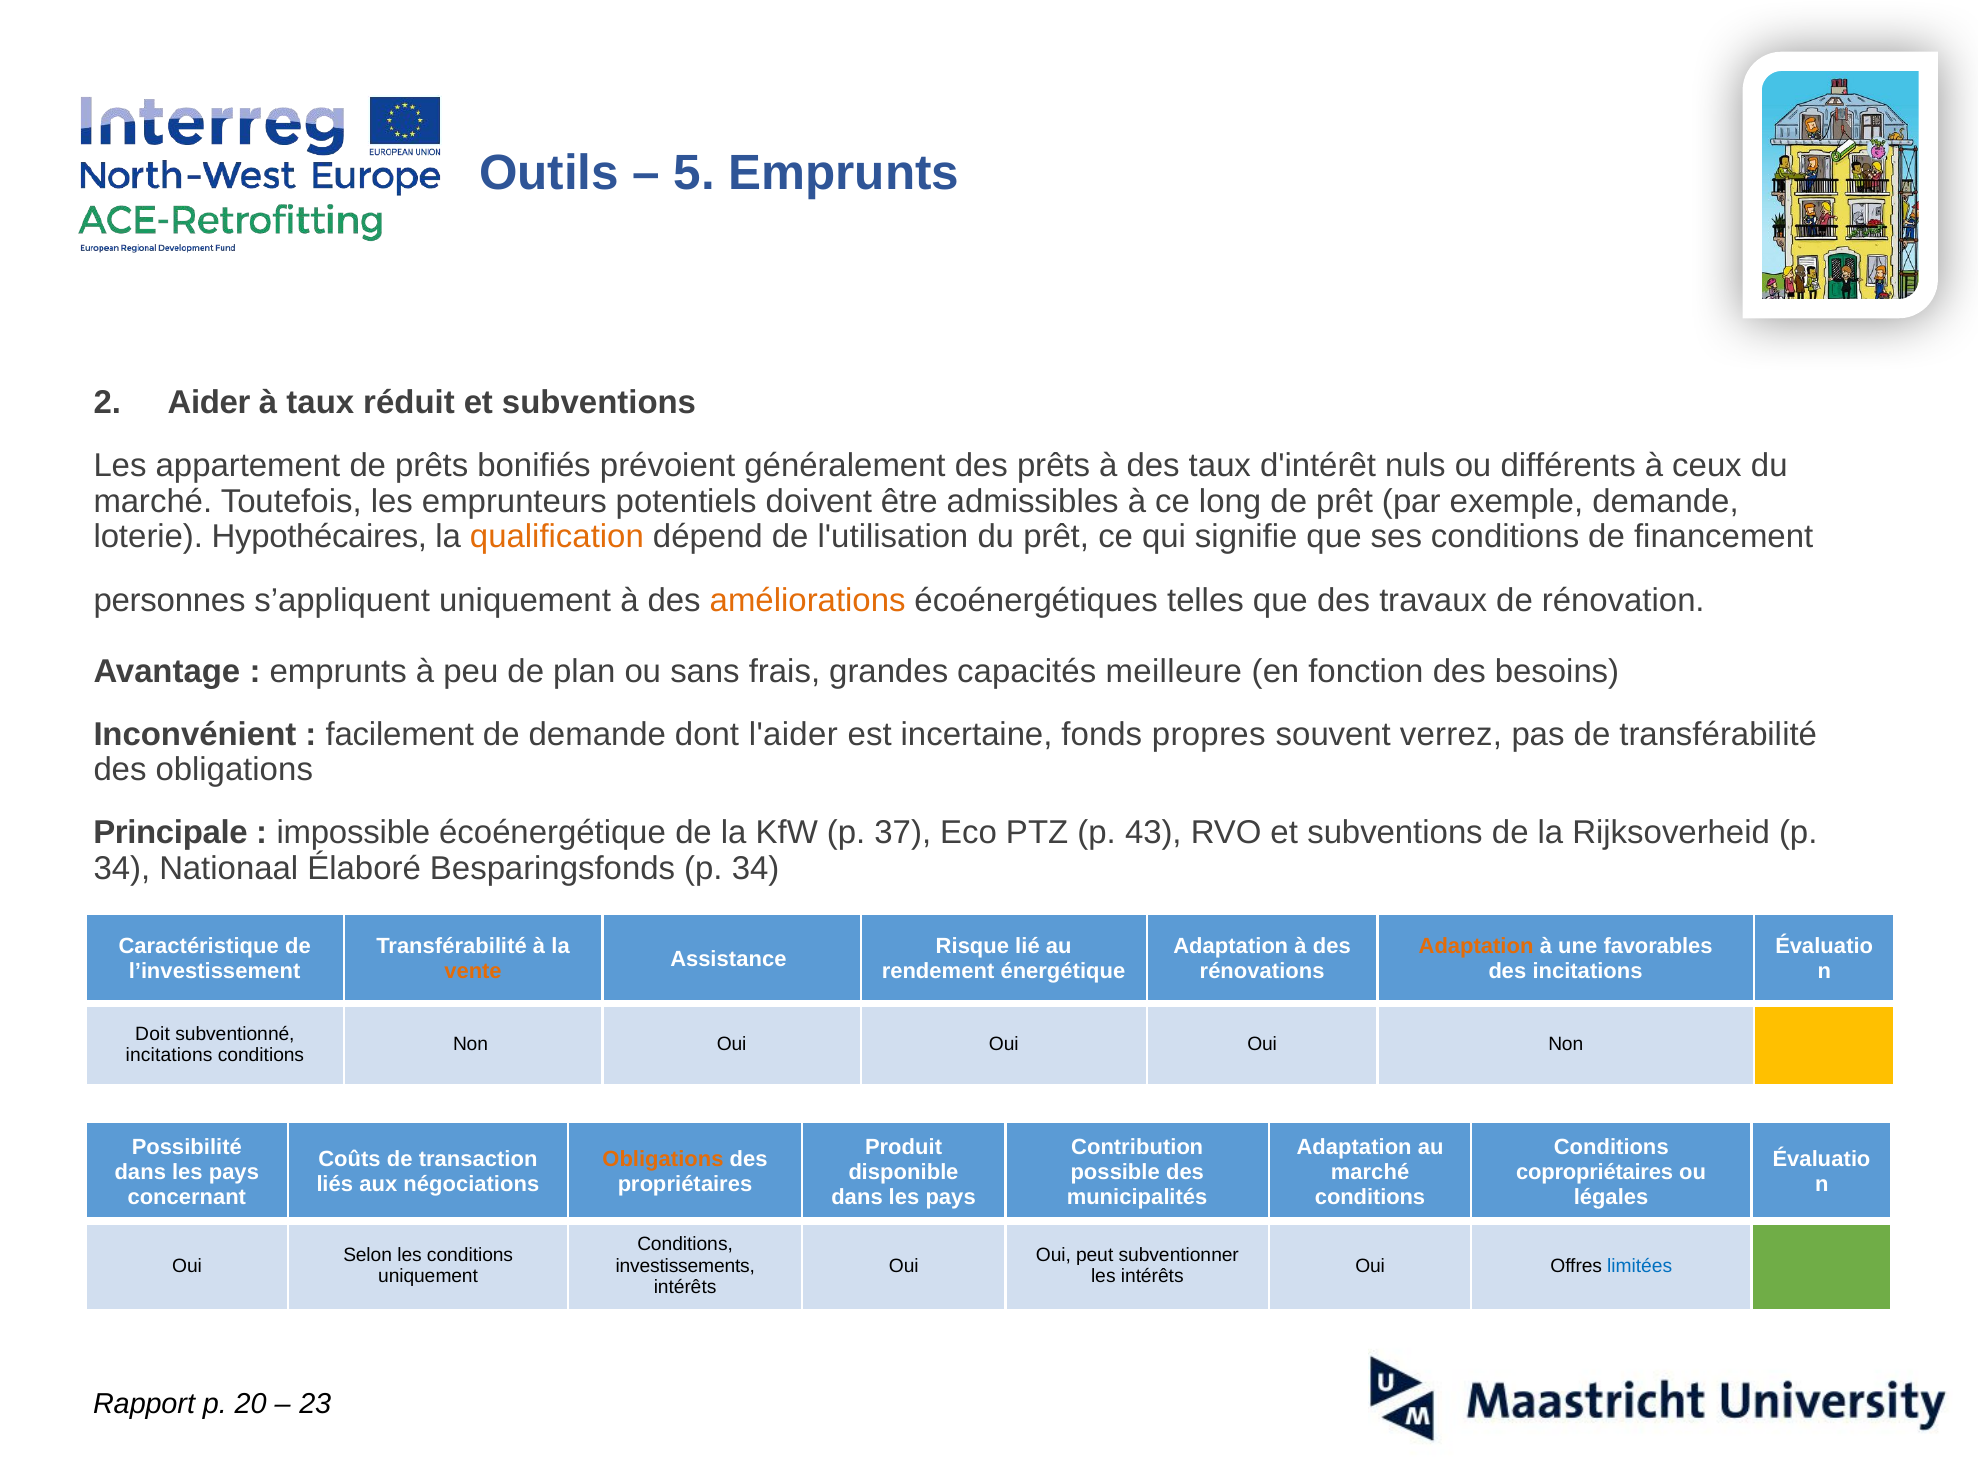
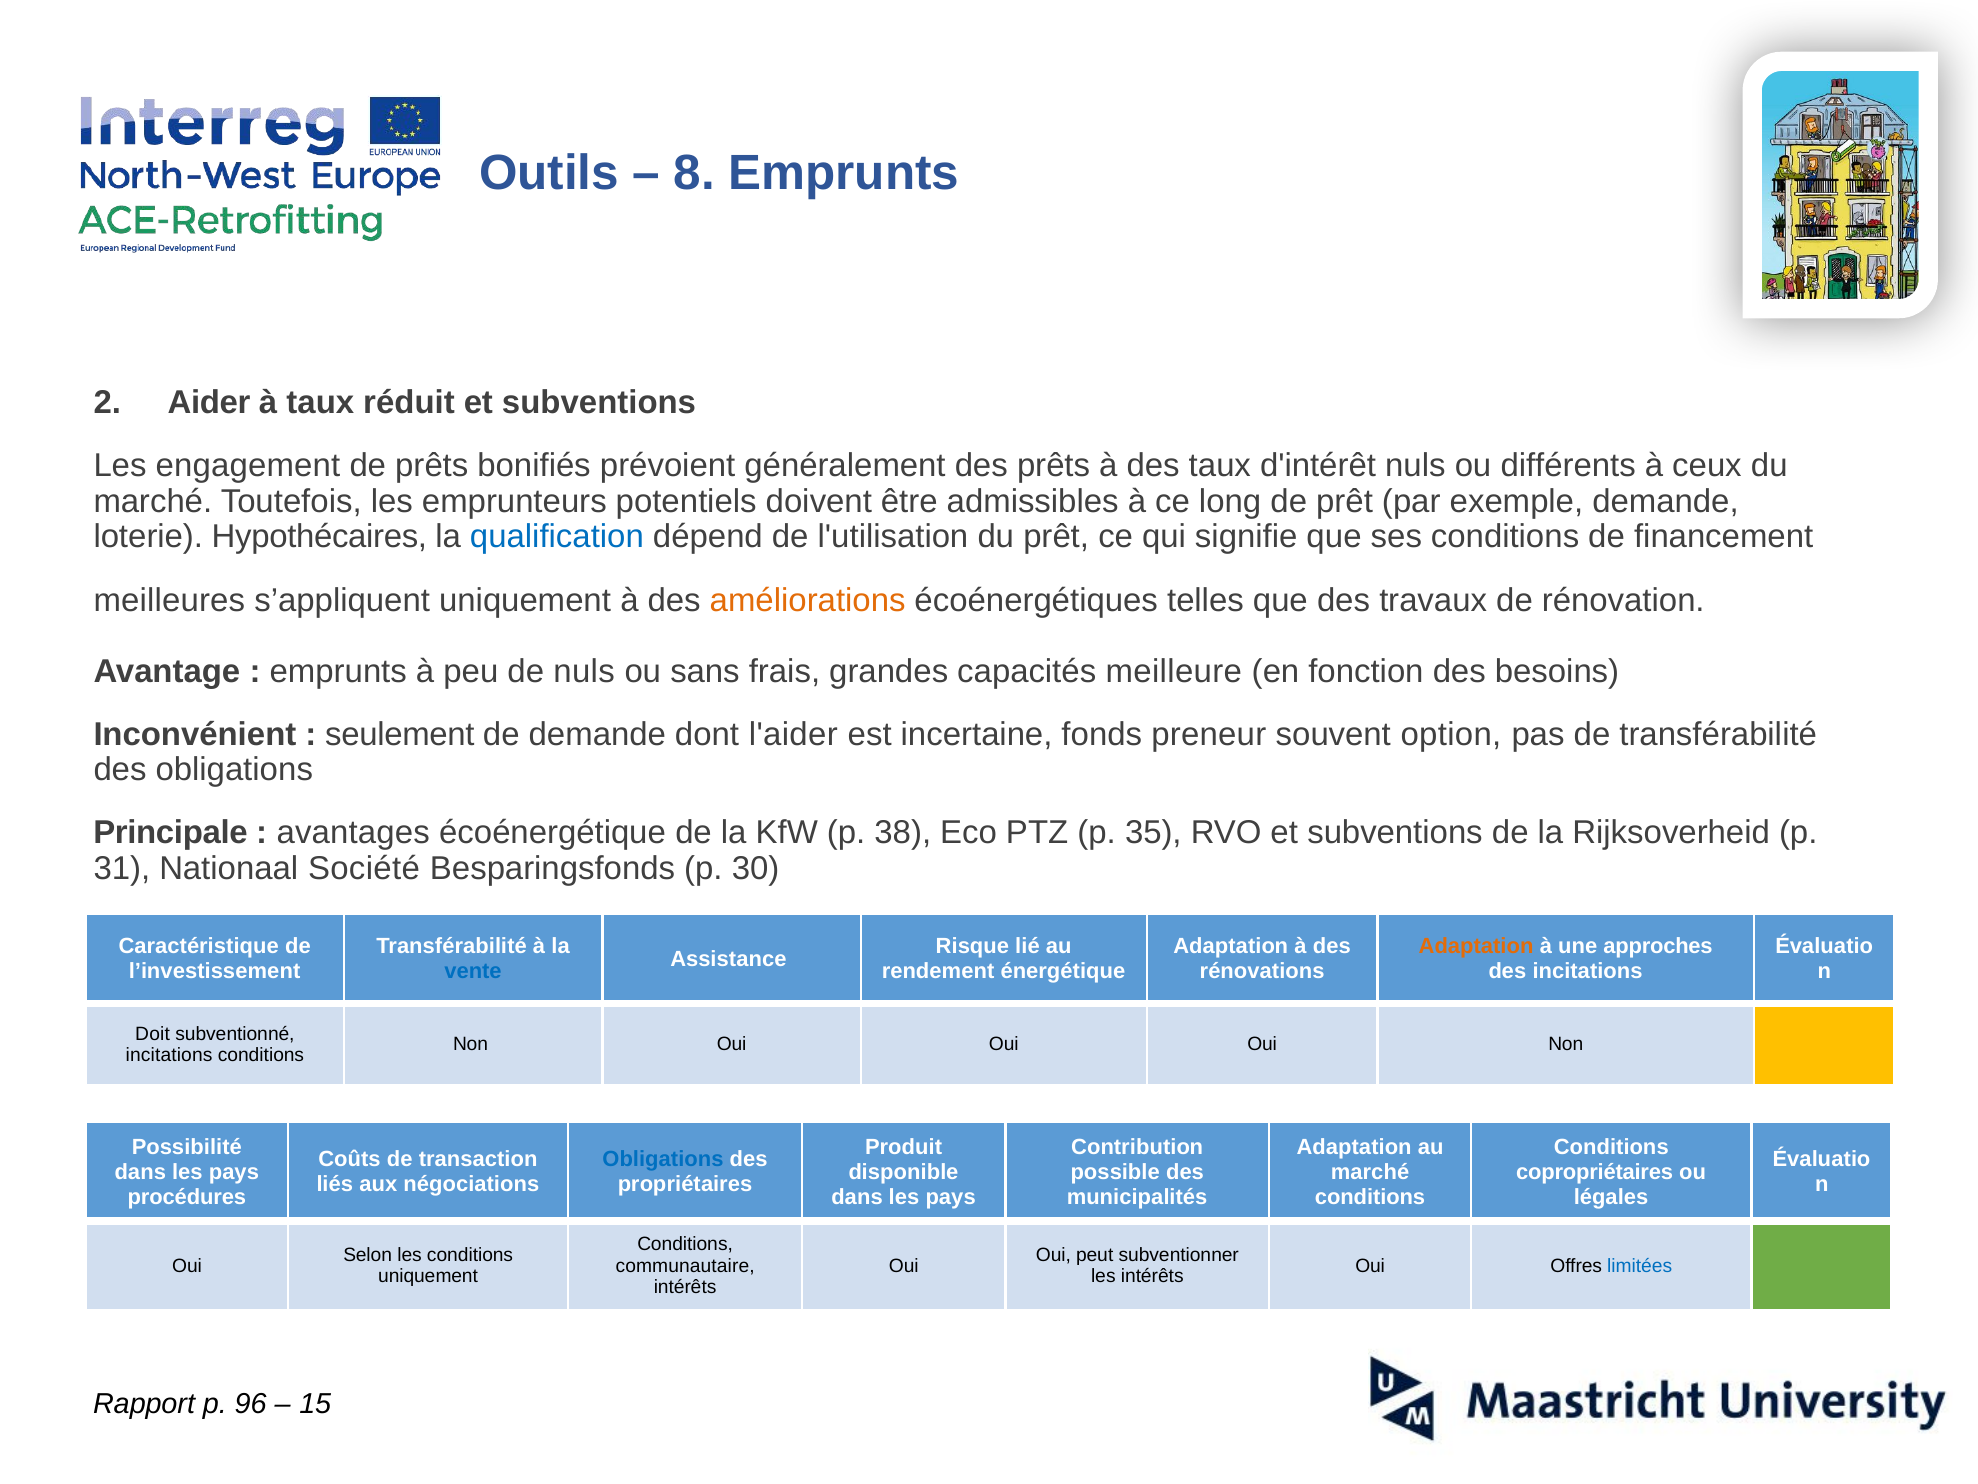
5: 5 -> 8
appartement: appartement -> engagement
qualification colour: orange -> blue
personnes: personnes -> meilleures
de plan: plan -> nuls
facilement: facilement -> seulement
propres: propres -> preneur
verrez: verrez -> option
impossible: impossible -> avantages
37: 37 -> 38
43: 43 -> 35
34 at (122, 868): 34 -> 31
Élaboré: Élaboré -> Société
Besparingsfonds p 34: 34 -> 30
favorables: favorables -> approches
vente colour: orange -> blue
Obligations at (663, 1159) colour: orange -> blue
concernant: concernant -> procédures
investissements: investissements -> communautaire
20: 20 -> 96
23: 23 -> 15
